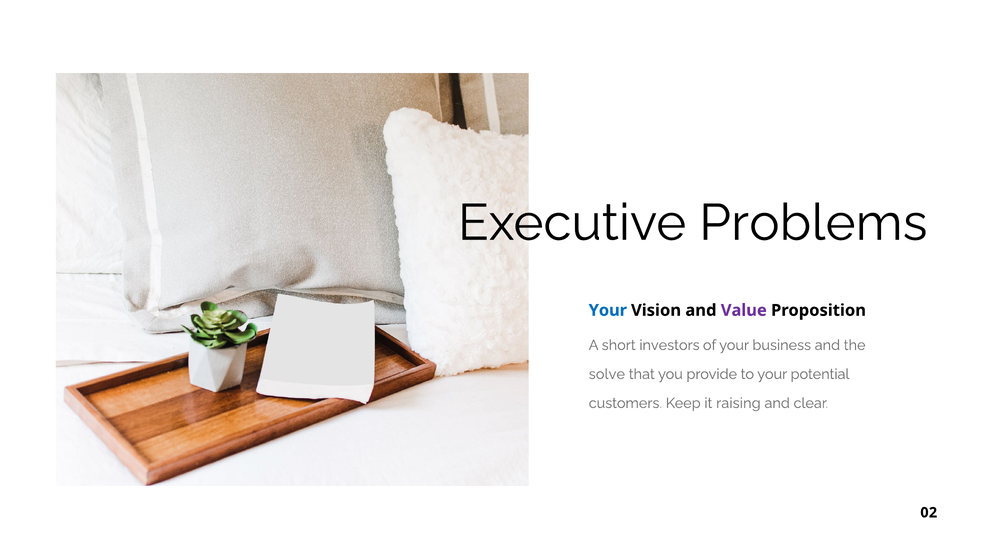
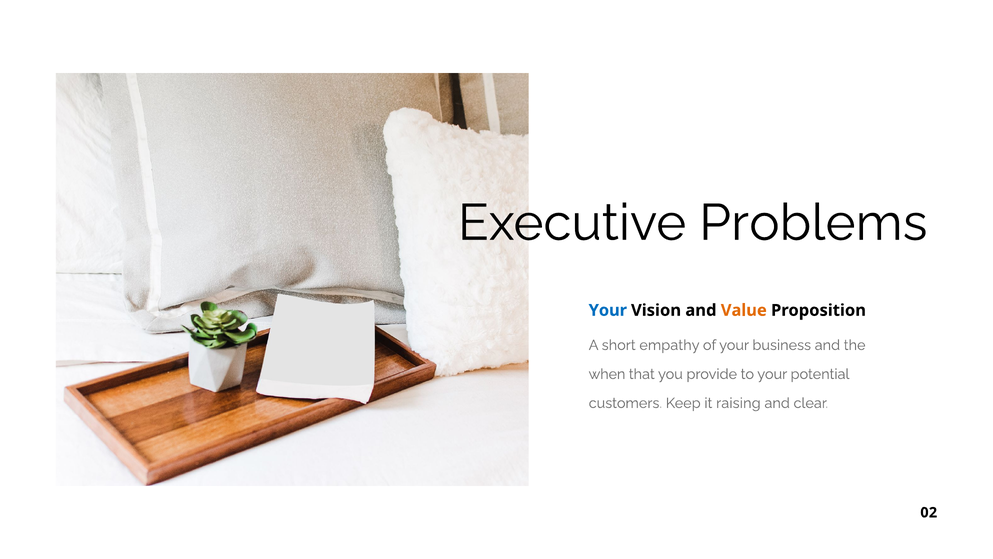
Value colour: purple -> orange
investors: investors -> empathy
solve: solve -> when
